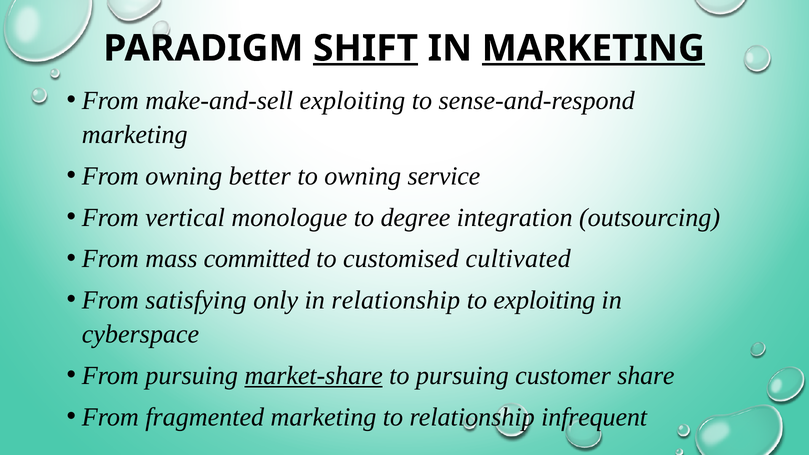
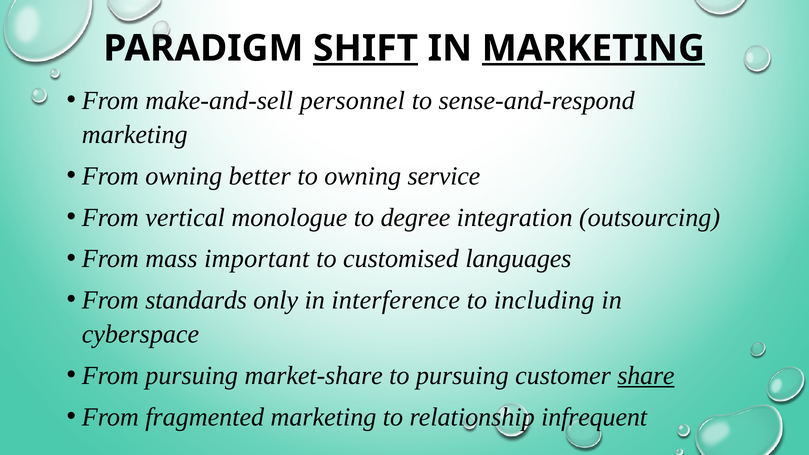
make-and-sell exploiting: exploiting -> personnel
committed: committed -> important
cultivated: cultivated -> languages
satisfying: satisfying -> standards
in relationship: relationship -> interference
to exploiting: exploiting -> including
market-share underline: present -> none
share underline: none -> present
